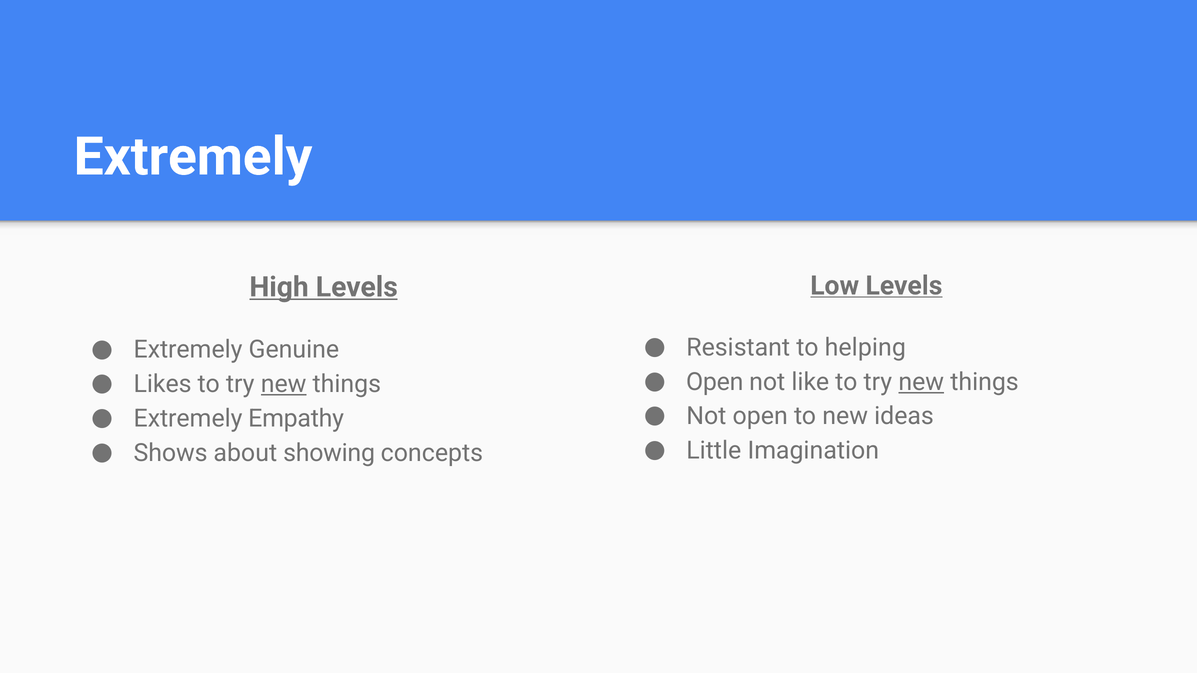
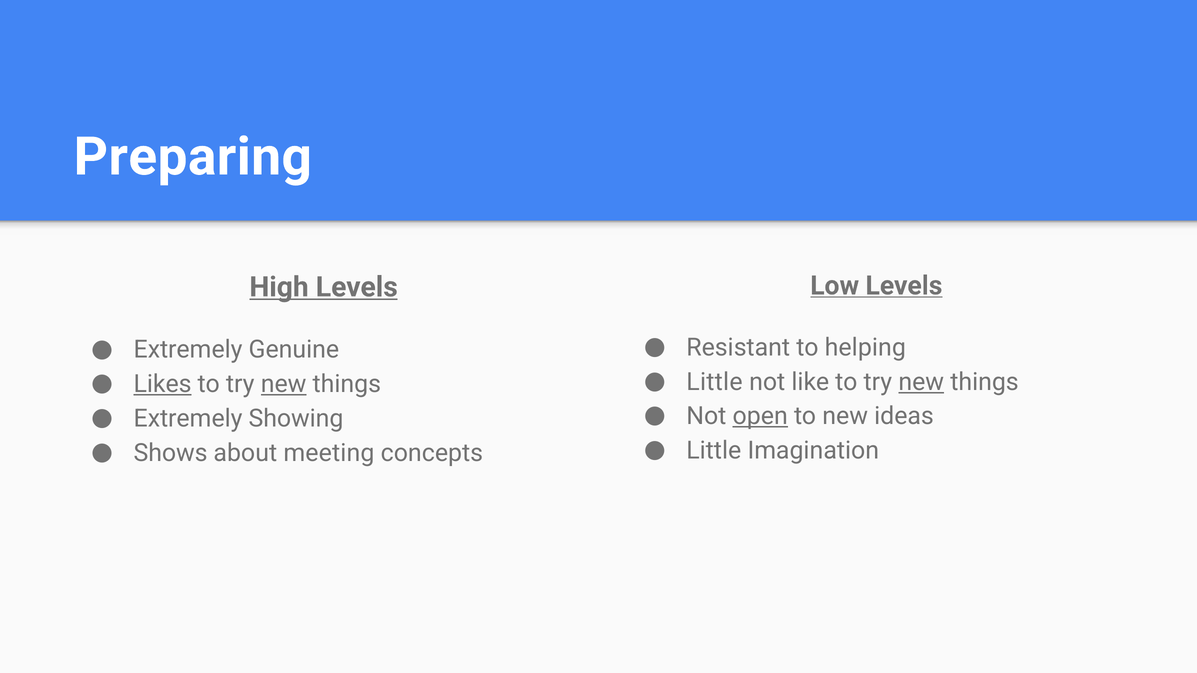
Extremely at (193, 157): Extremely -> Preparing
Open at (715, 382): Open -> Little
Likes underline: none -> present
open at (760, 416) underline: none -> present
Empathy: Empathy -> Showing
showing: showing -> meeting
